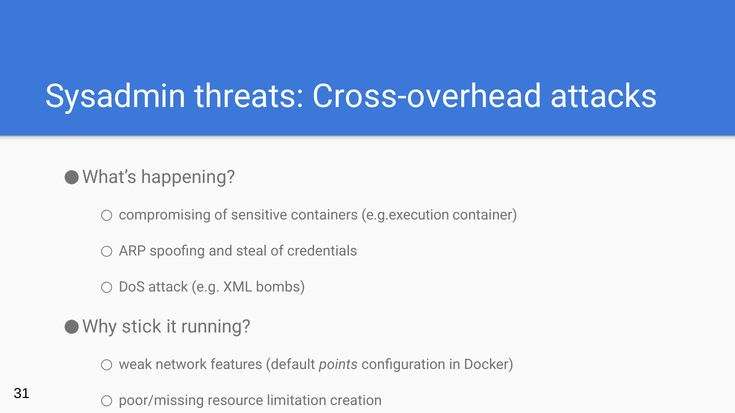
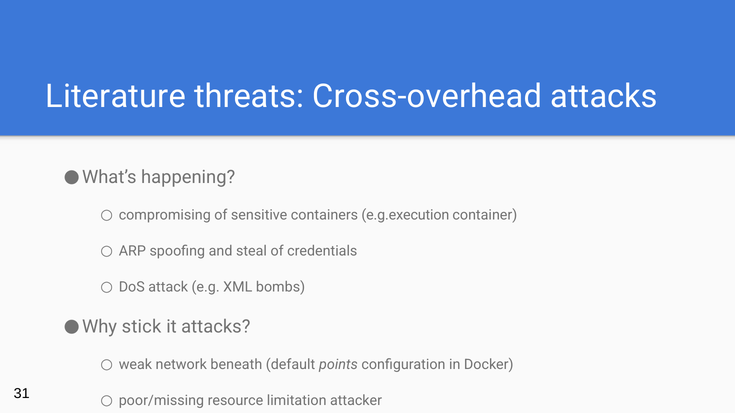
Sysadmin: Sysadmin -> Literature
it running: running -> attacks
features: features -> beneath
creation: creation -> attacker
